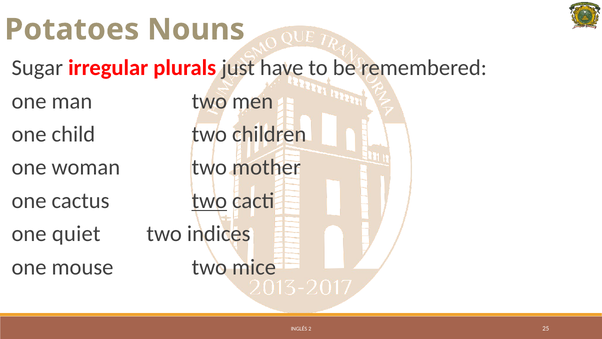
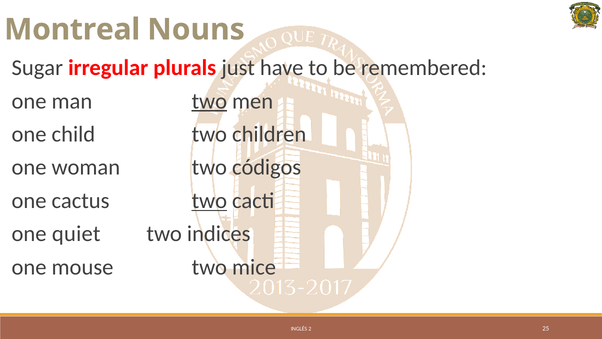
Potatoes: Potatoes -> Montreal
two at (209, 101) underline: none -> present
mother: mother -> códigos
